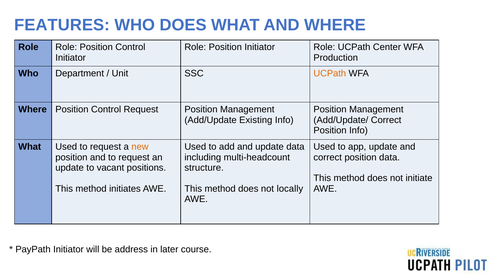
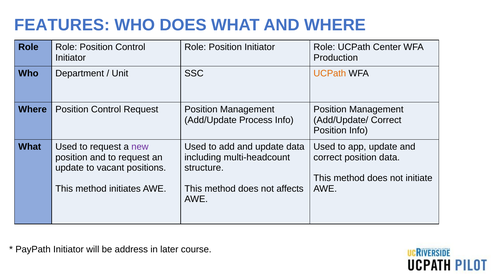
Existing: Existing -> Process
new colour: orange -> purple
locally: locally -> affects
